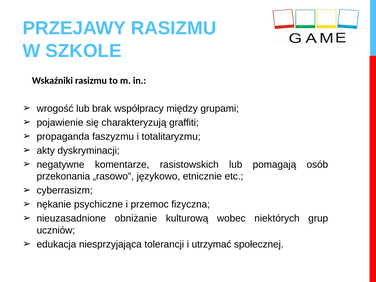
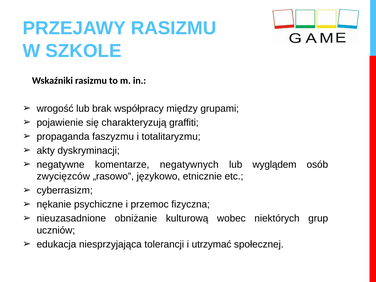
rasistowskich: rasistowskich -> negatywnych
pomagają: pomagają -> wyglądem
przekonania: przekonania -> zwycięzców
